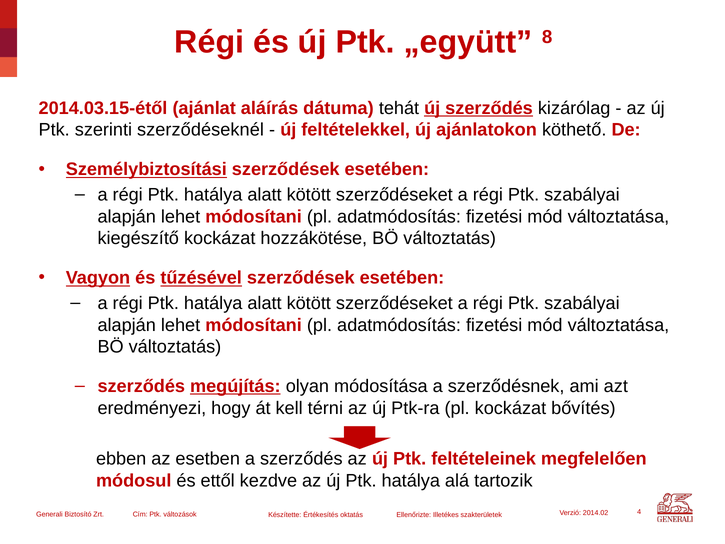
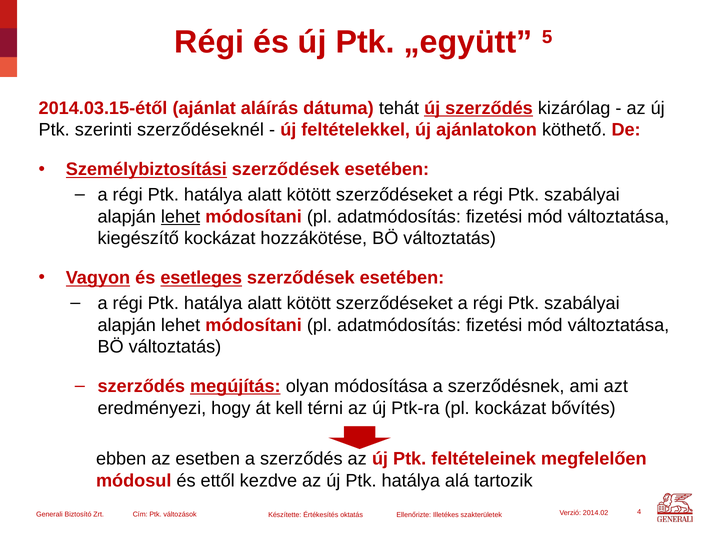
8: 8 -> 5
lehet at (181, 217) underline: none -> present
tűzésével: tűzésével -> esetleges
